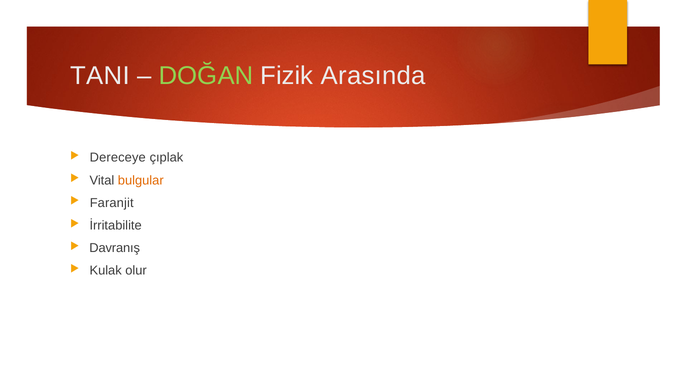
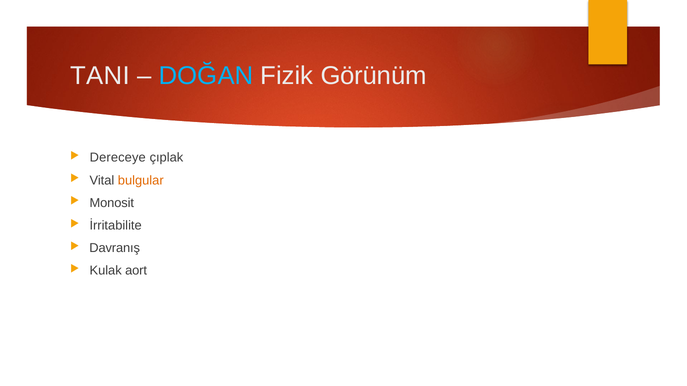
DOĞAN colour: light green -> light blue
Arasında: Arasında -> Görünüm
Faranjit: Faranjit -> Monosit
olur: olur -> aort
